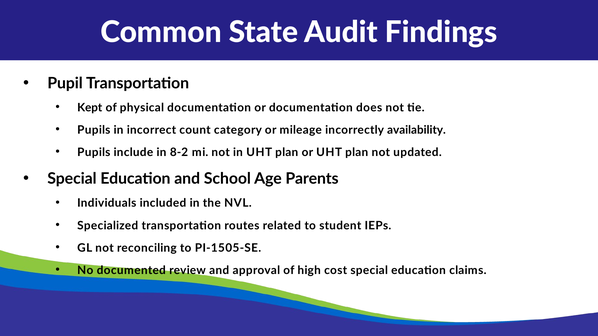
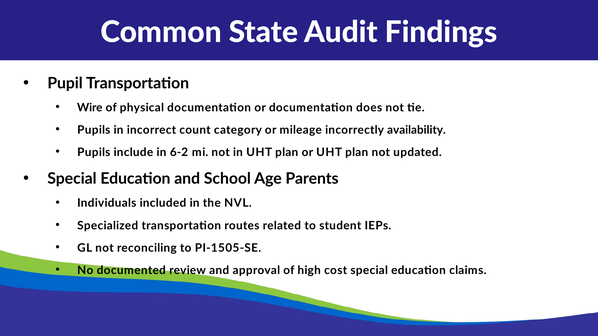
Kept: Kept -> Wire
8-2: 8-2 -> 6-2
